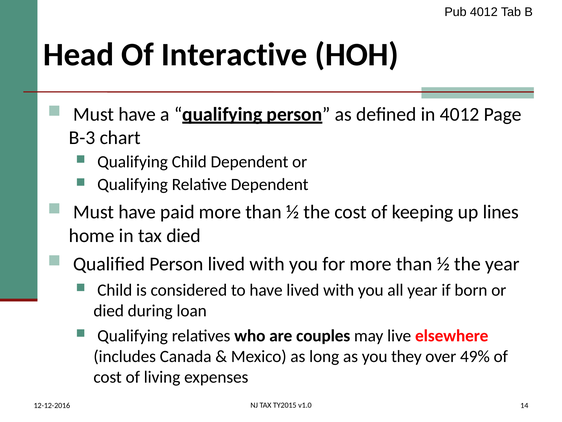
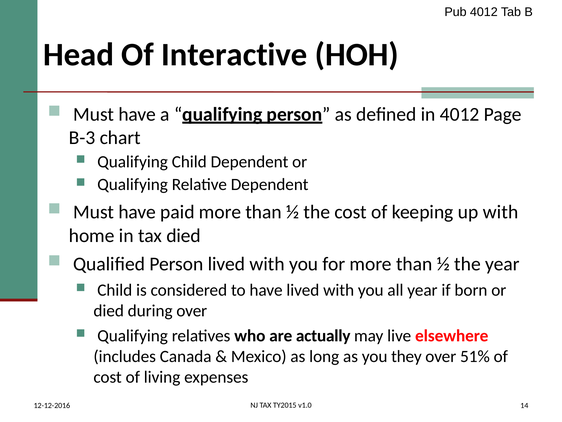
up lines: lines -> with
during loan: loan -> over
couples: couples -> actually
49%: 49% -> 51%
